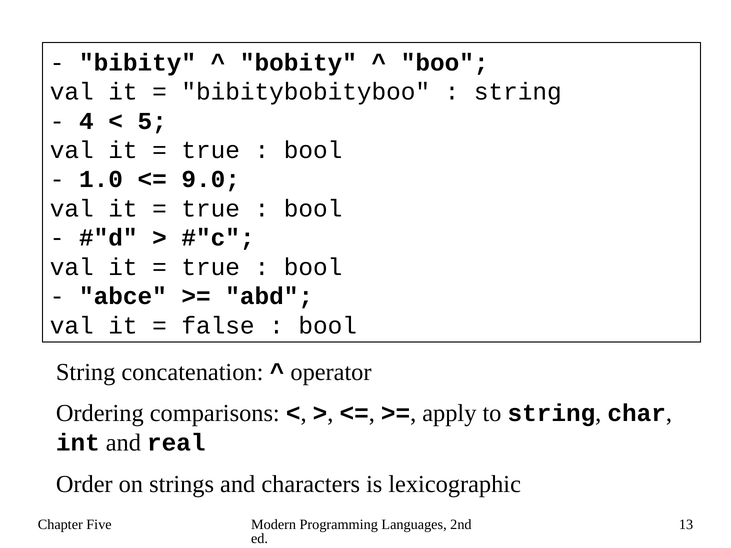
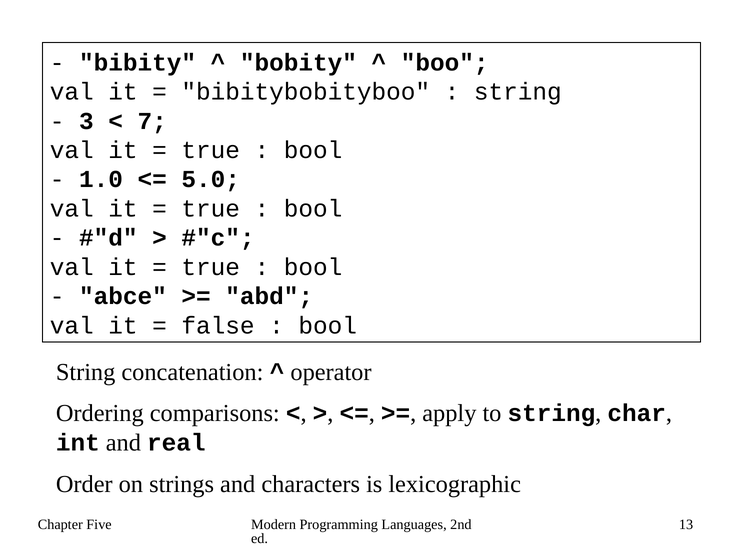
4: 4 -> 3
5: 5 -> 7
9.0: 9.0 -> 5.0
